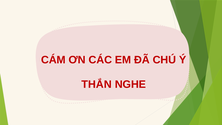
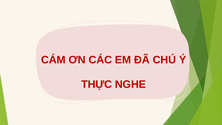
THẮN: THẮN -> THỰC
